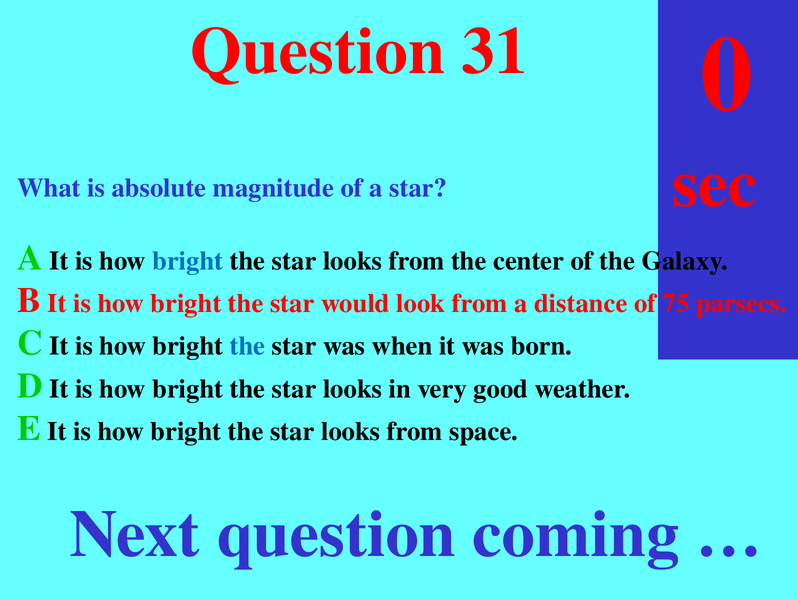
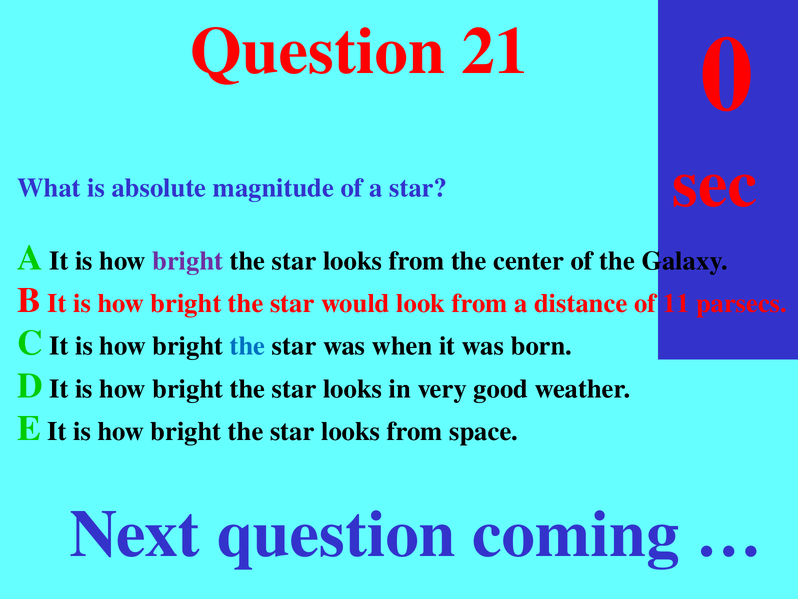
Question 31: 31 -> 21
bright at (188, 261) colour: blue -> purple
of 75: 75 -> 11
